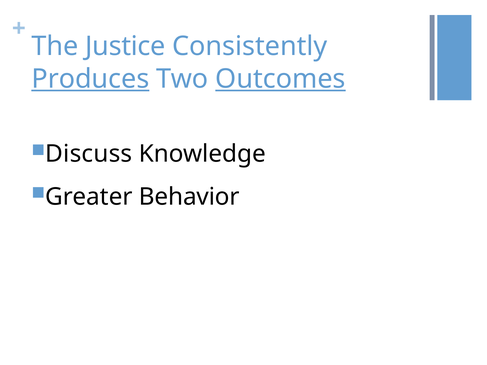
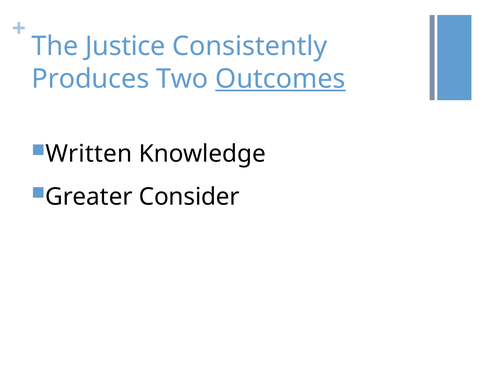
Produces underline: present -> none
Discuss: Discuss -> Written
Behavior: Behavior -> Consider
